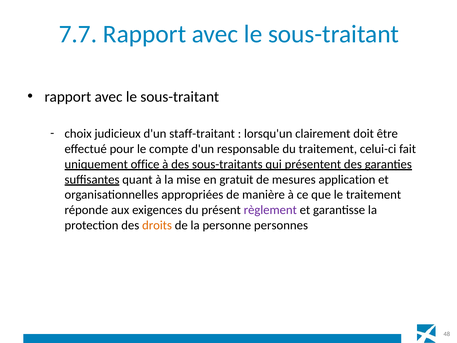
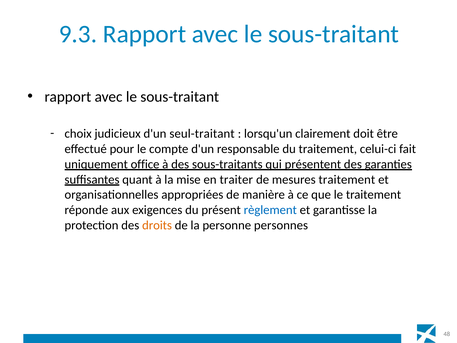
7.7: 7.7 -> 9.3
staff-traitant: staff-traitant -> seul-traitant
gratuit: gratuit -> traiter
mesures application: application -> traitement
règlement colour: purple -> blue
